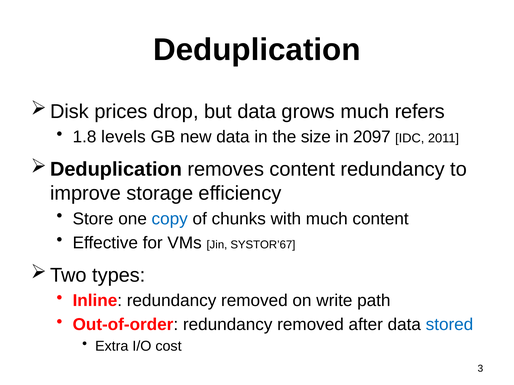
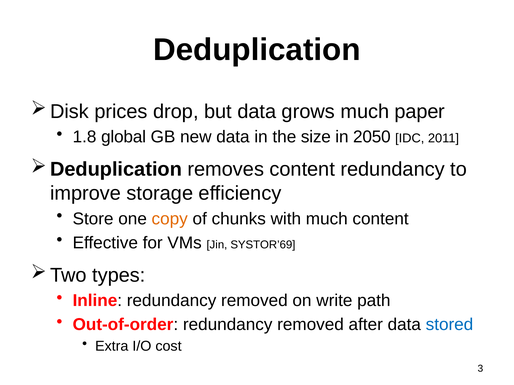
refers: refers -> paper
levels: levels -> global
2097: 2097 -> 2050
copy colour: blue -> orange
SYSTOR’67: SYSTOR’67 -> SYSTOR’69
